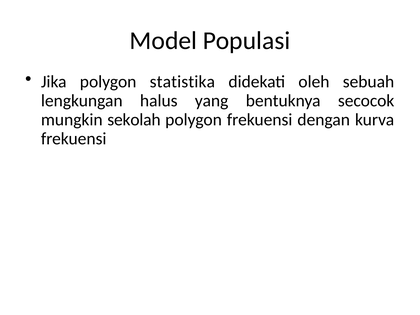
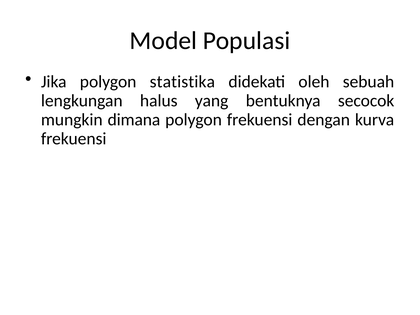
sekolah: sekolah -> dimana
